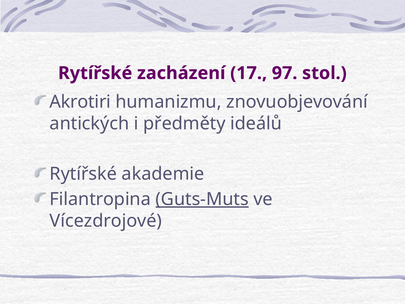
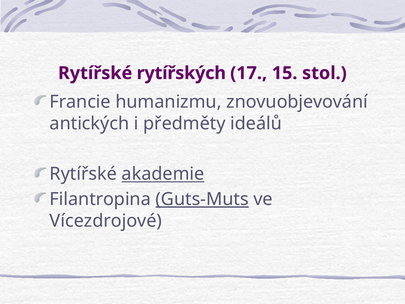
zacházení: zacházení -> rytířských
97: 97 -> 15
Akrotiri: Akrotiri -> Francie
akademie underline: none -> present
